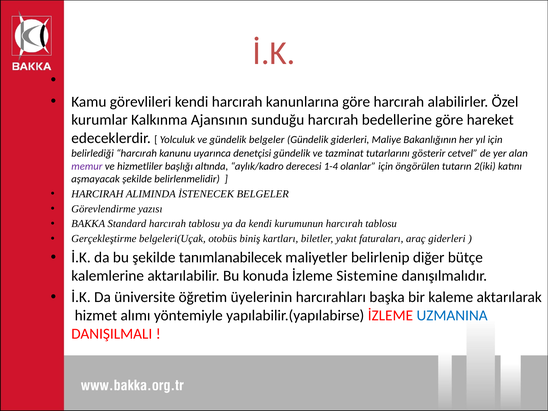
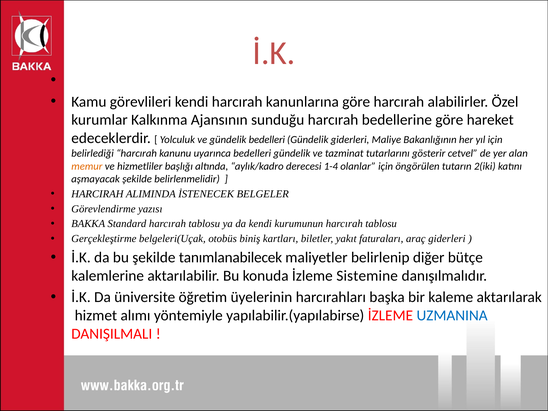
gündelik belgeler: belgeler -> bedelleri
uyarınca denetçisi: denetçisi -> bedelleri
memur colour: purple -> orange
